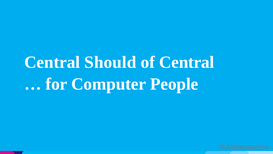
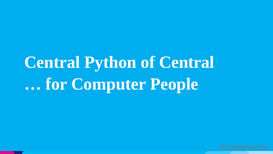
Should: Should -> Python
